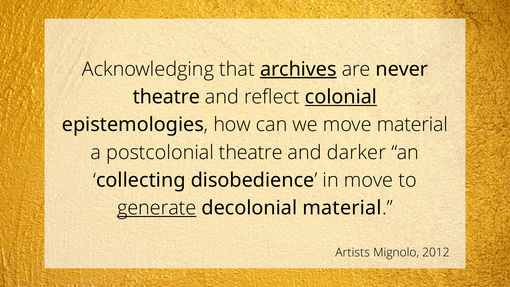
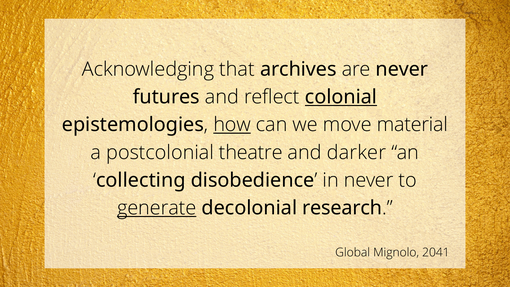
archives underline: present -> none
theatre at (166, 97): theatre -> futures
how underline: none -> present
in move: move -> never
decolonial material: material -> research
Artists: Artists -> Global
2012: 2012 -> 2041
